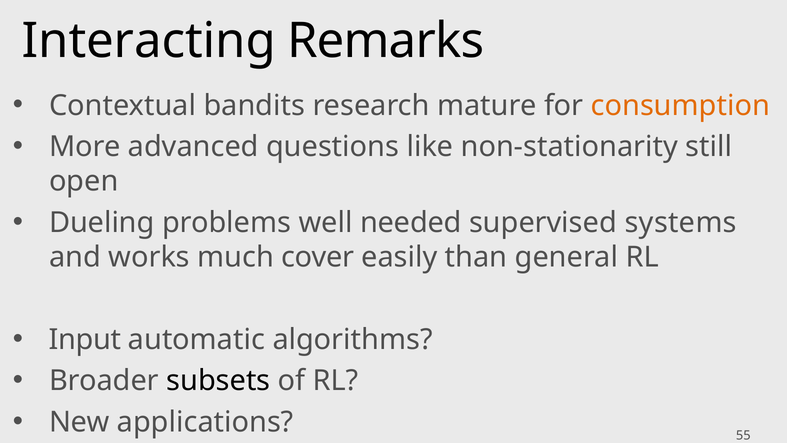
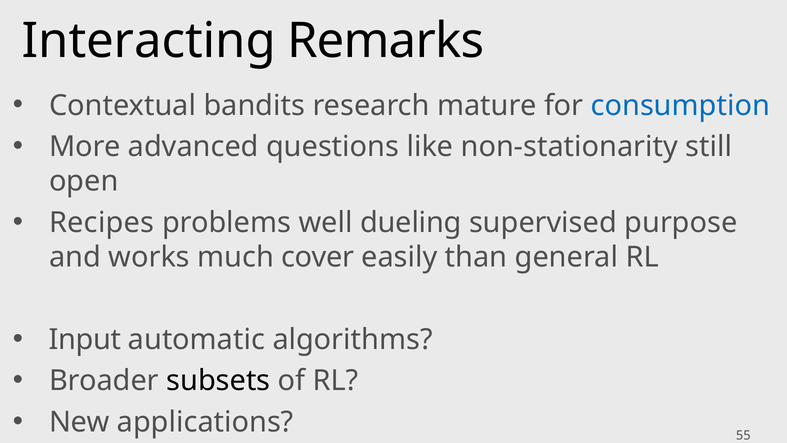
consumption colour: orange -> blue
Dueling: Dueling -> Recipes
needed: needed -> dueling
systems: systems -> purpose
